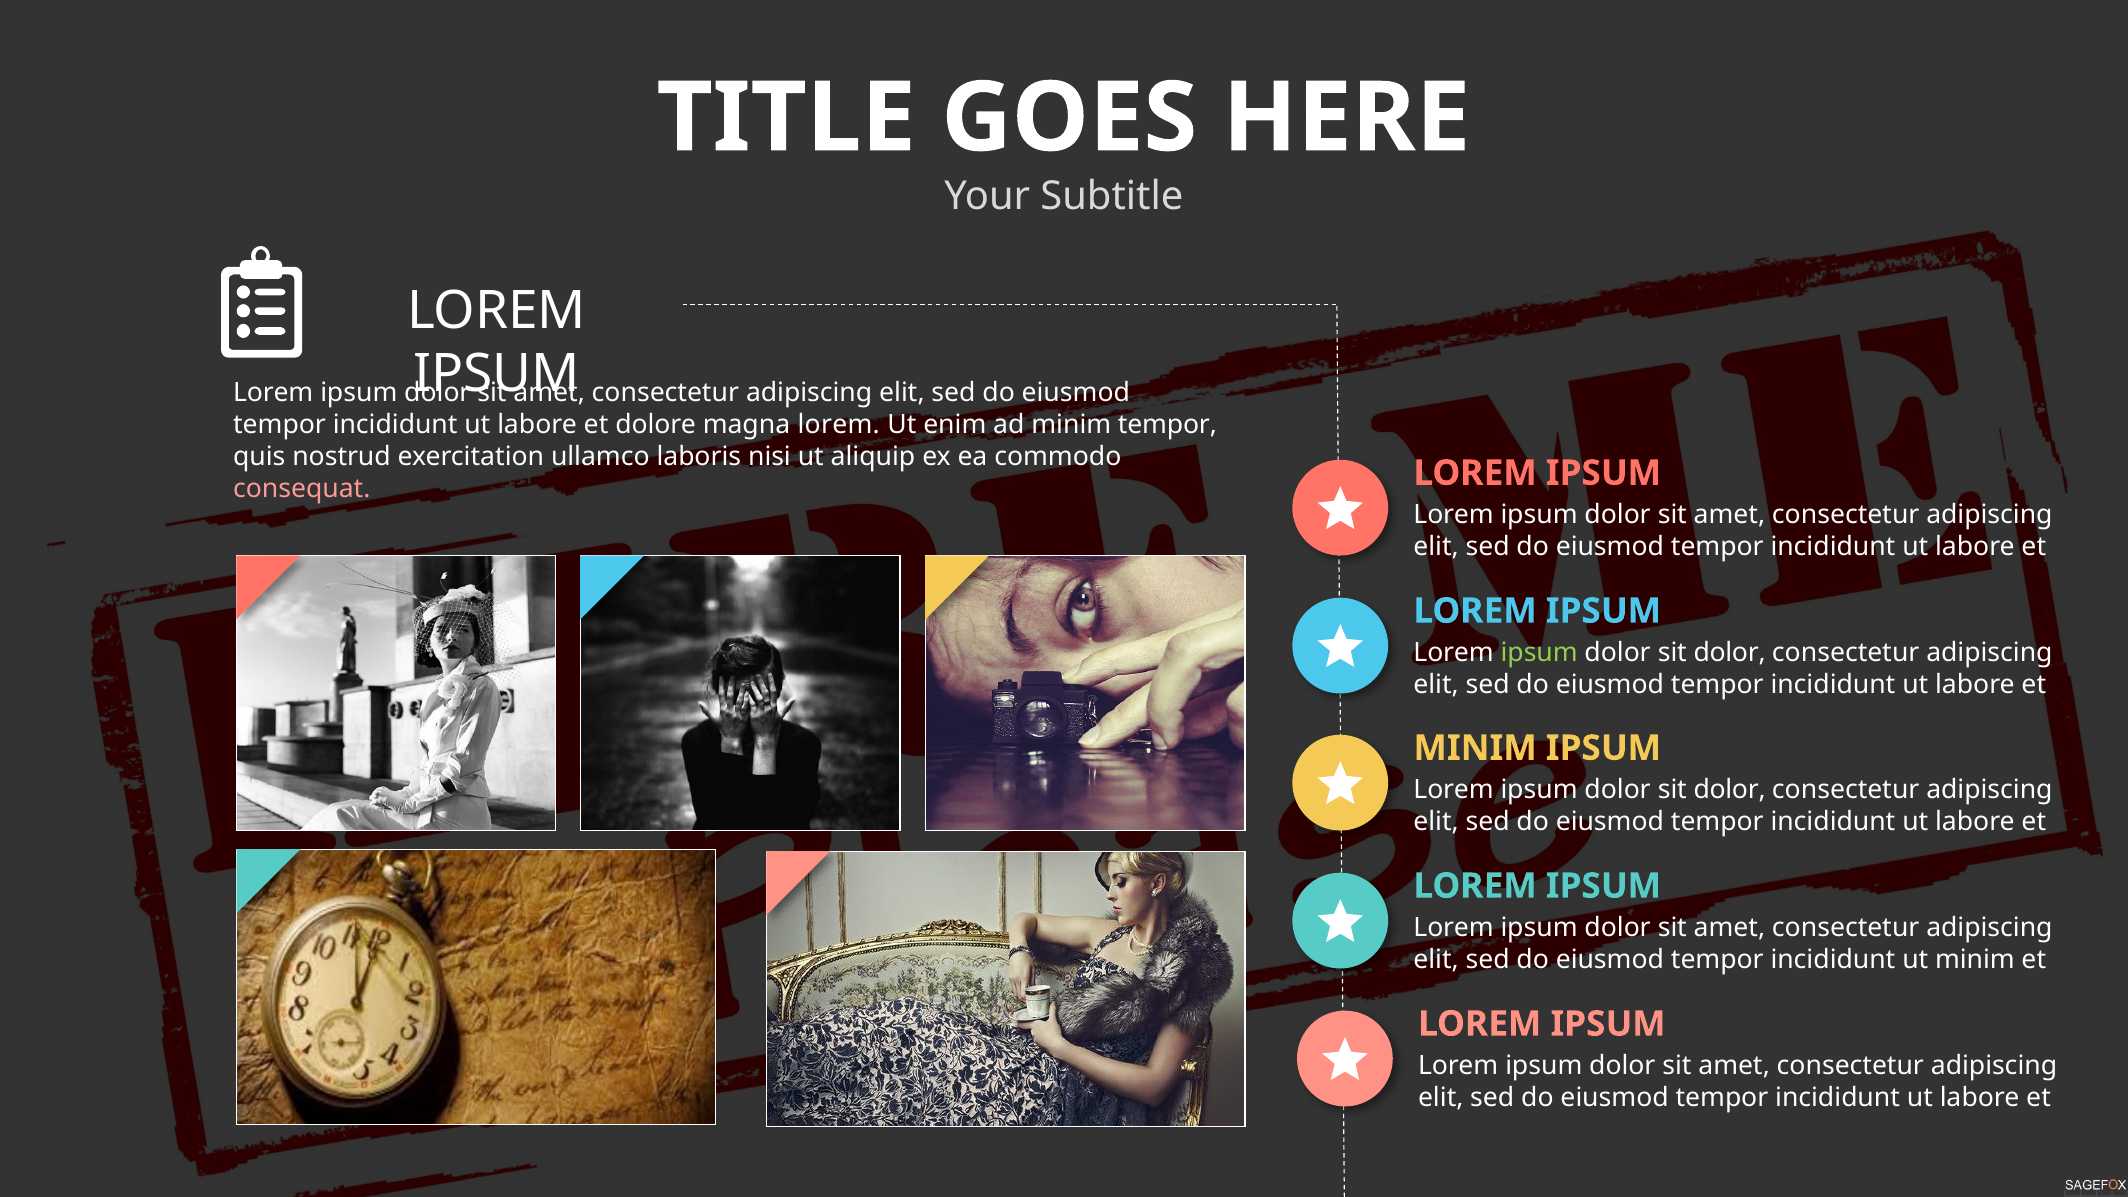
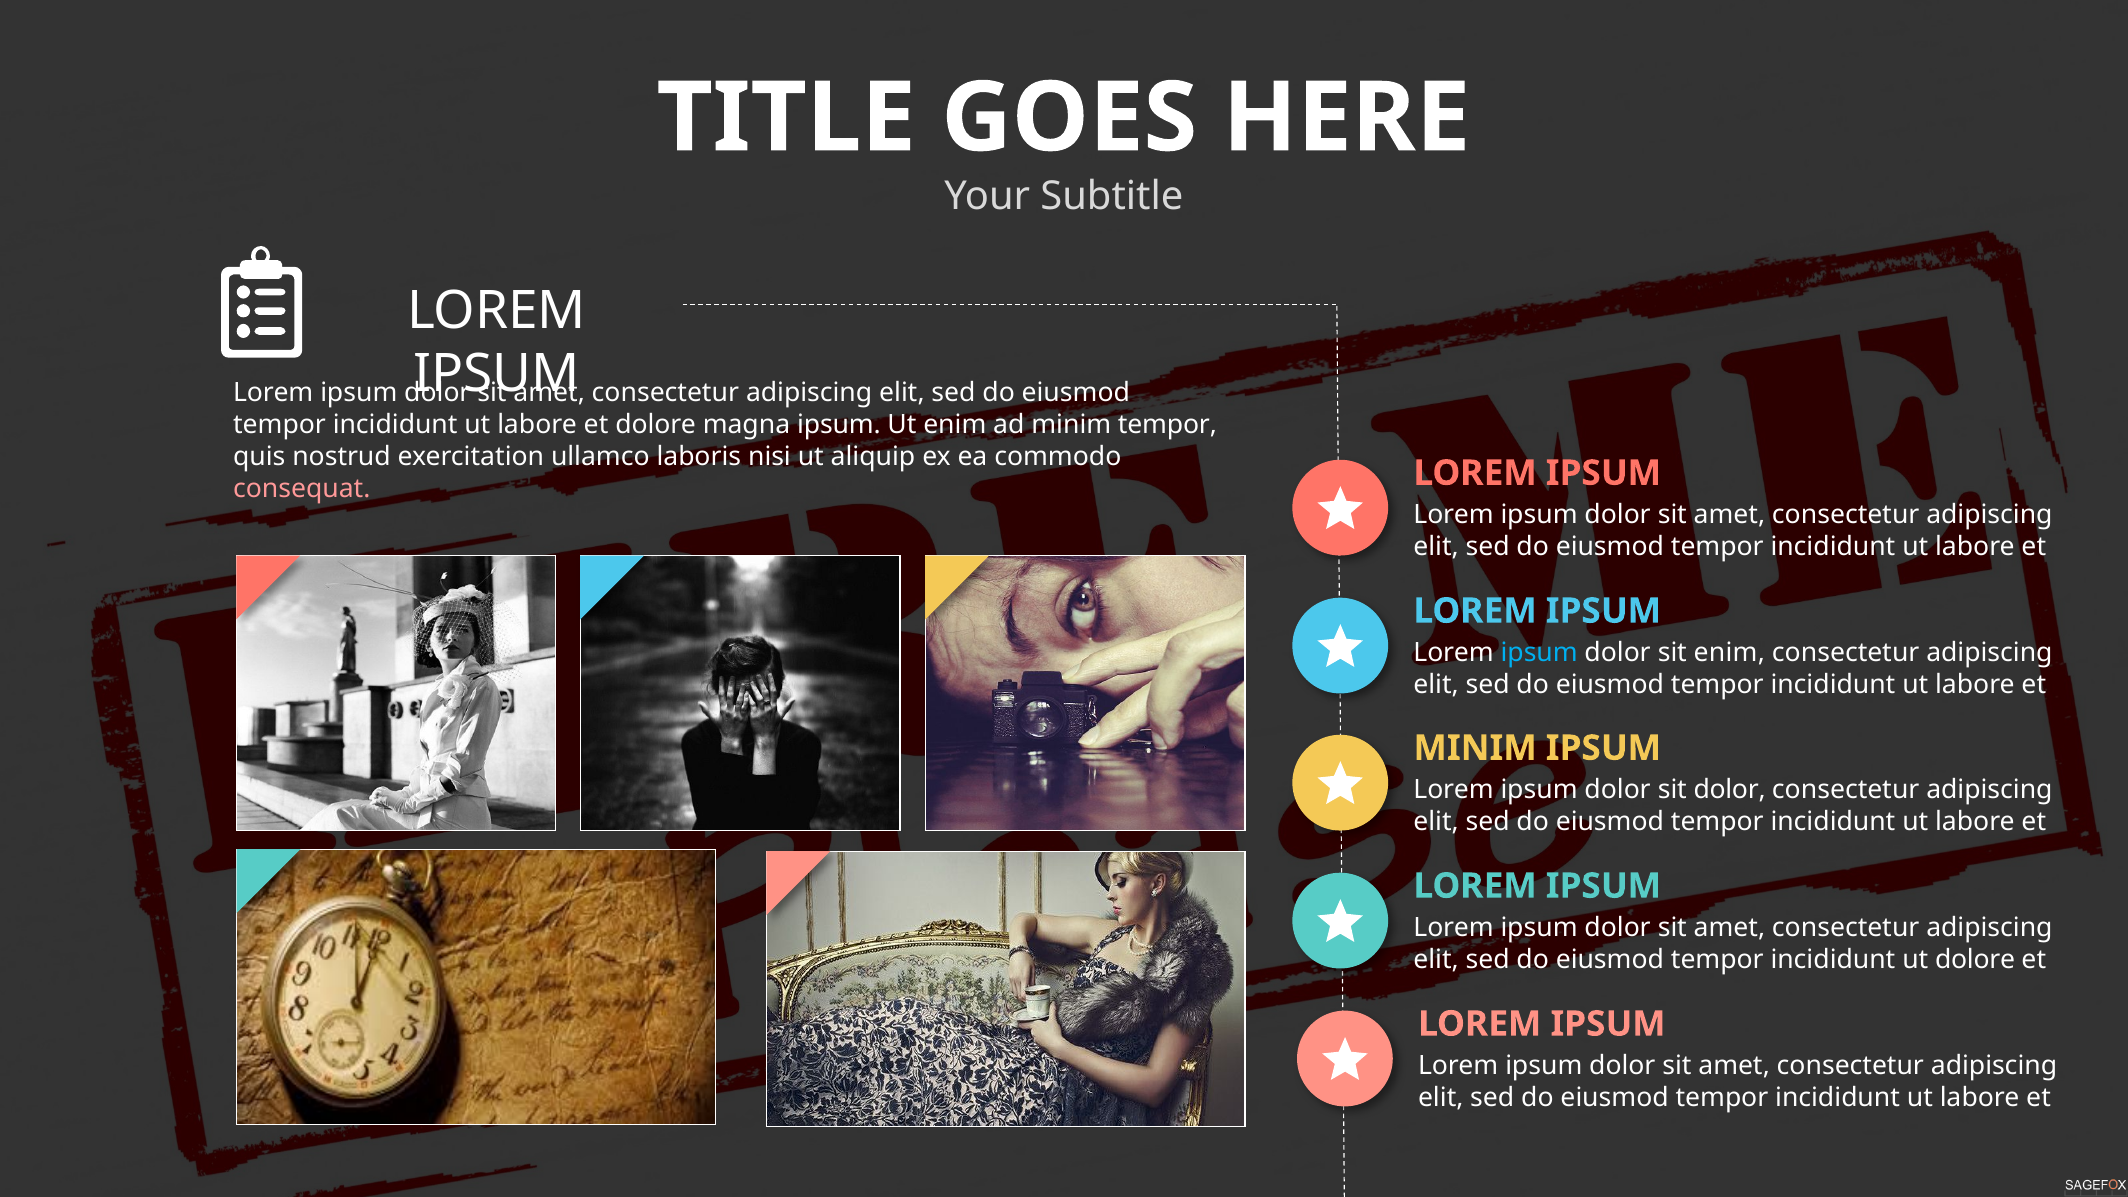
magna lorem: lorem -> ipsum
ipsum at (1539, 653) colour: light green -> light blue
dolor at (1730, 653): dolor -> enim
ut minim: minim -> dolore
